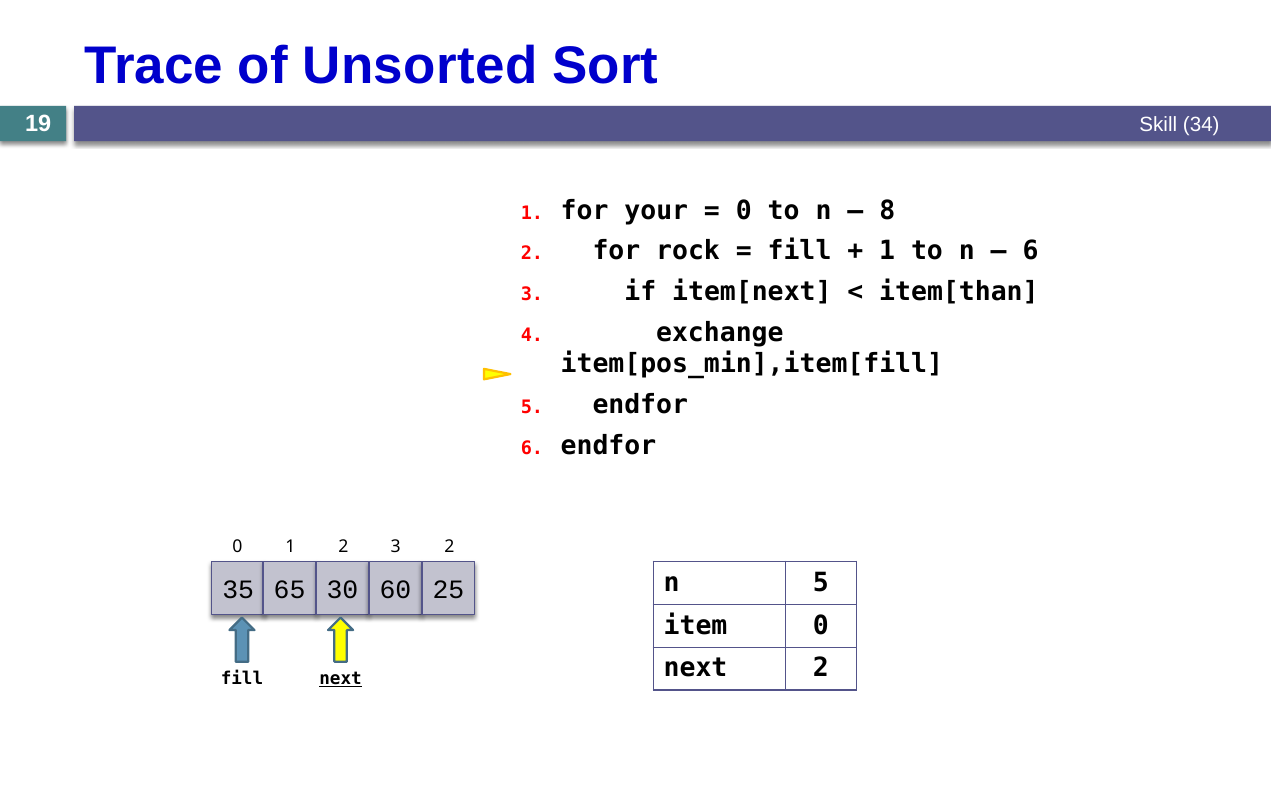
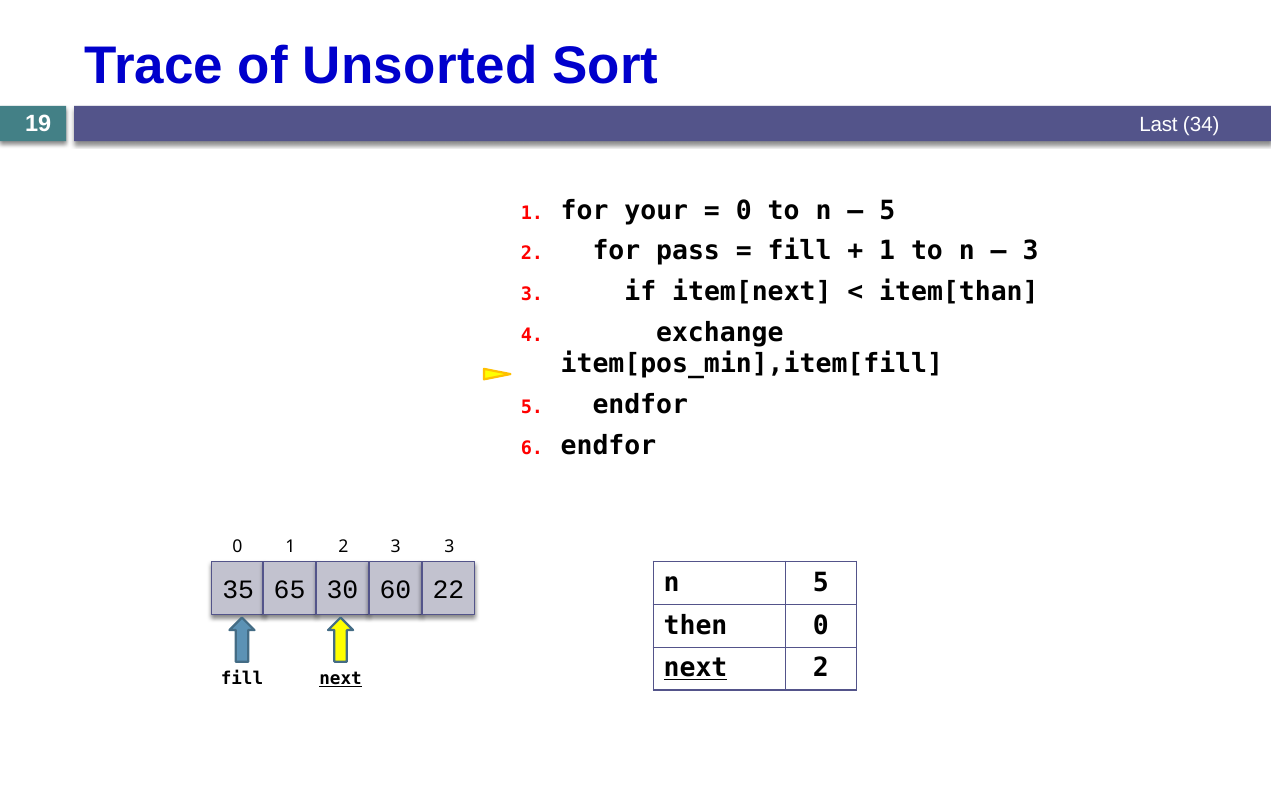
Skill: Skill -> Last
8 at (887, 211): 8 -> 5
rock: rock -> pass
6 at (1031, 251): 6 -> 3
2 3 2: 2 -> 3
25: 25 -> 22
item: item -> then
next at (696, 669) underline: none -> present
